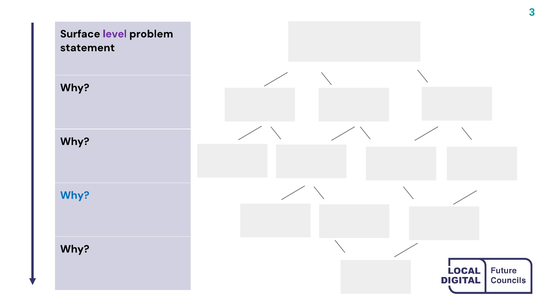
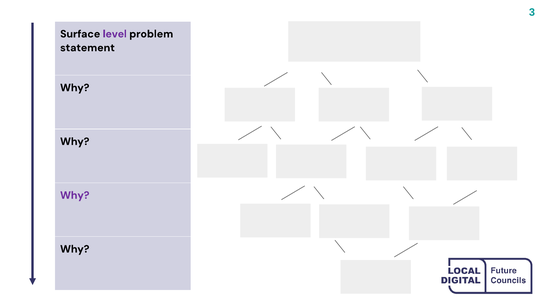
Why at (75, 195) colour: blue -> purple
